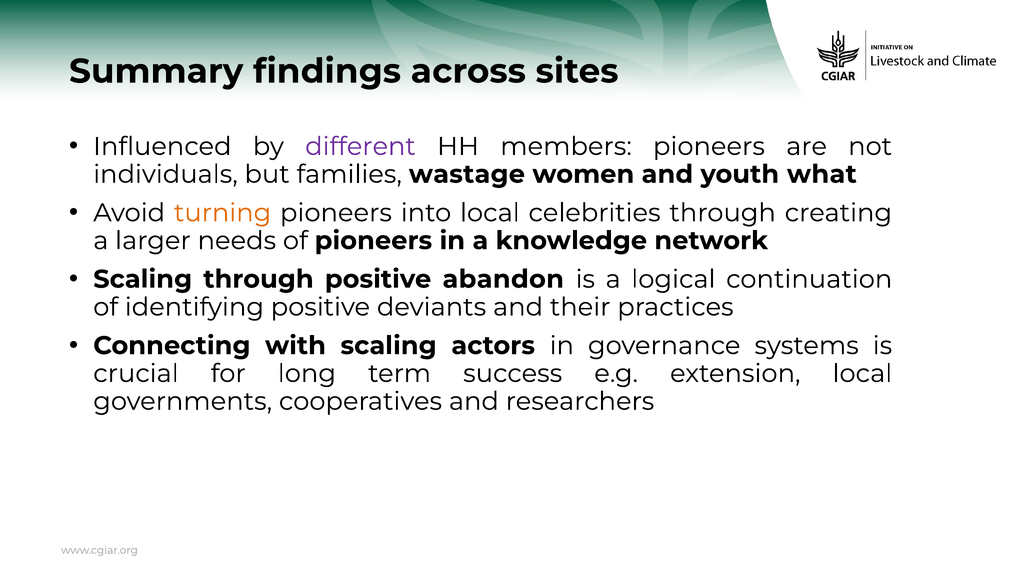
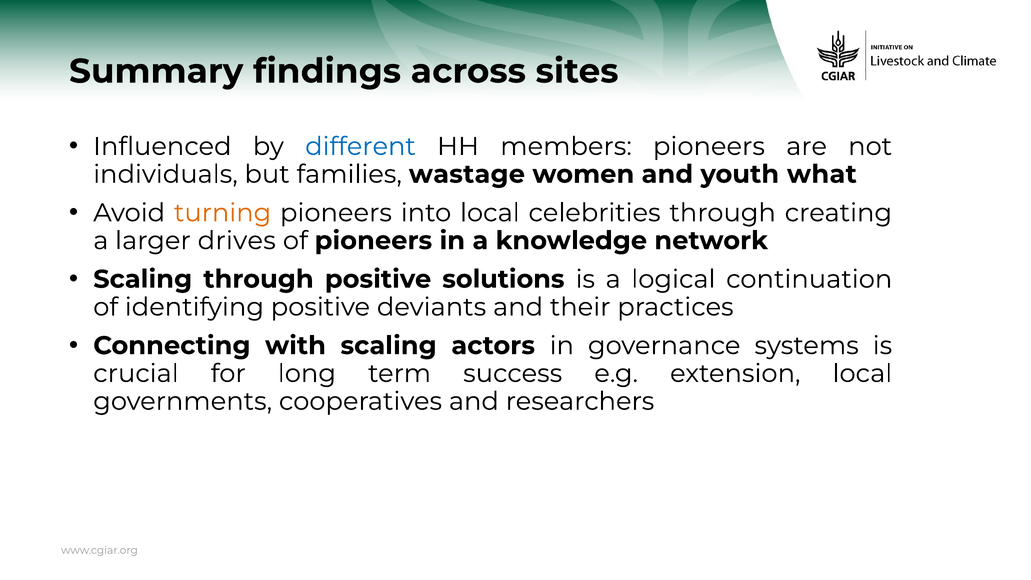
different colour: purple -> blue
needs: needs -> drives
abandon: abandon -> solutions
